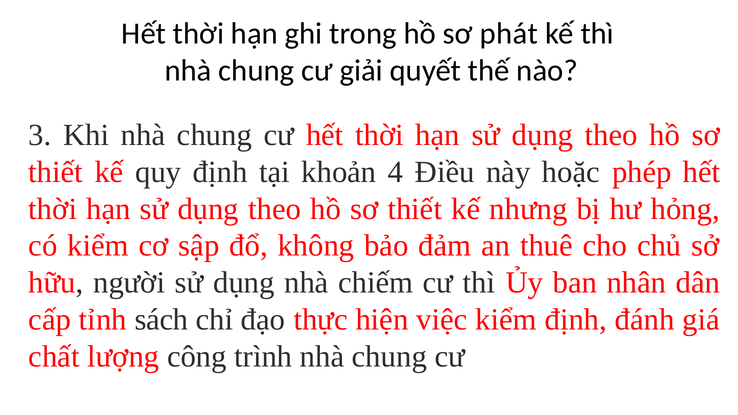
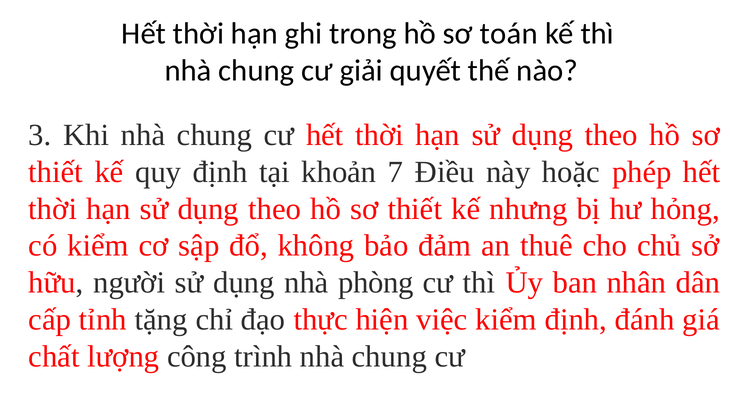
phát: phát -> toán
4: 4 -> 7
chiếm: chiếm -> phòng
sách: sách -> tặng
